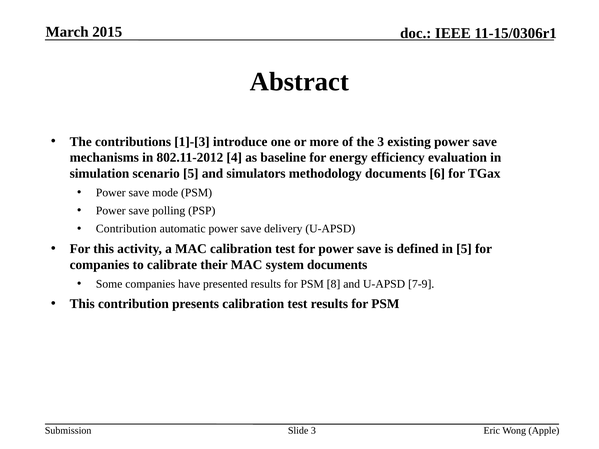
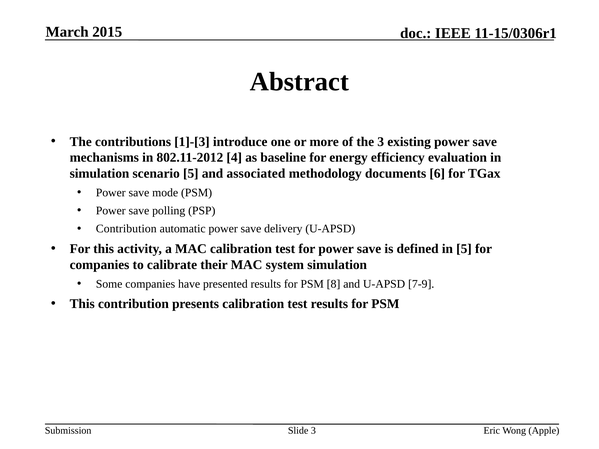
simulators: simulators -> associated
system documents: documents -> simulation
